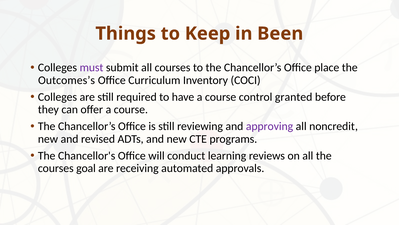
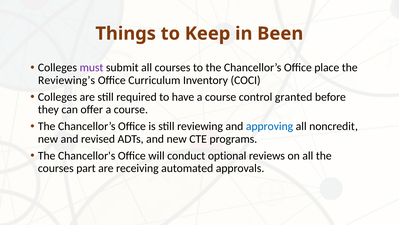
Outcomes’s: Outcomes’s -> Reviewing’s
approving colour: purple -> blue
learning: learning -> optional
goal: goal -> part
